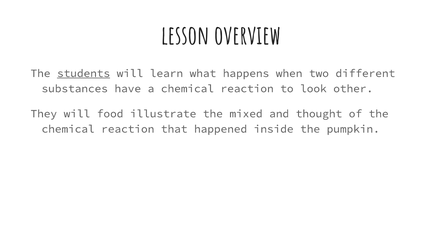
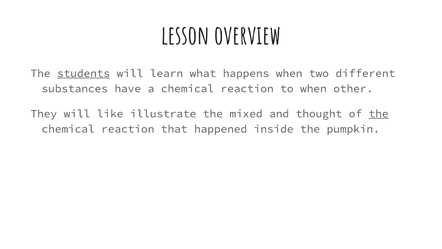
to look: look -> when
food: food -> like
the at (379, 114) underline: none -> present
